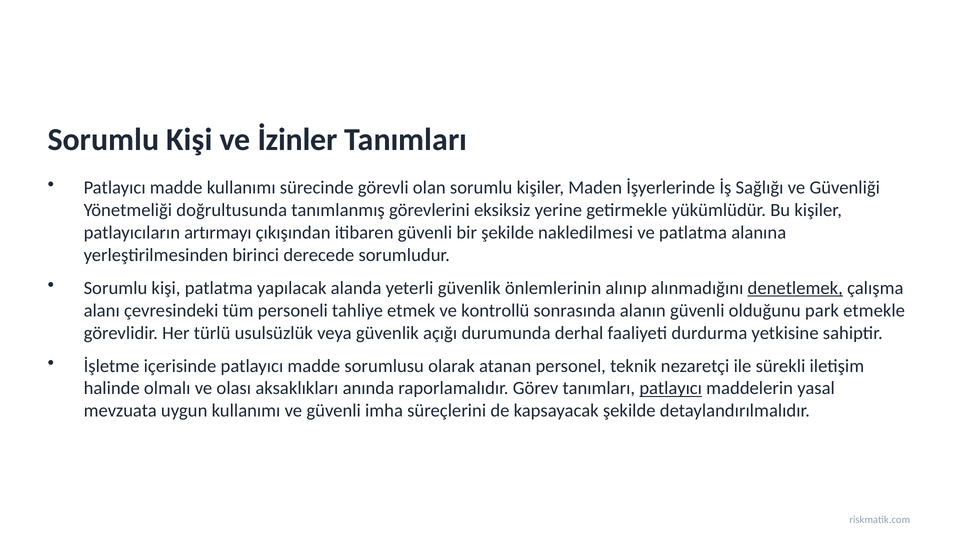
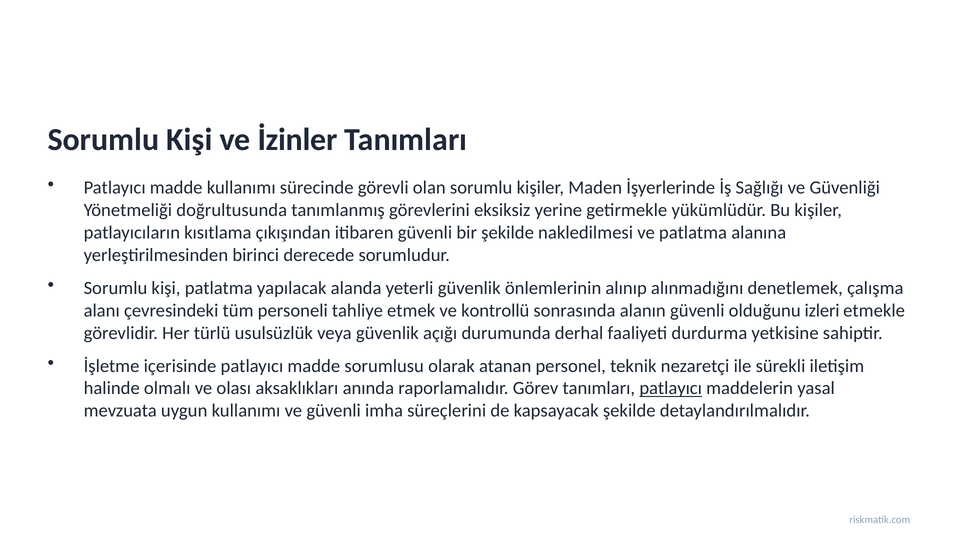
artırmayı: artırmayı -> kısıtlama
denetlemek underline: present -> none
park: park -> izleri
